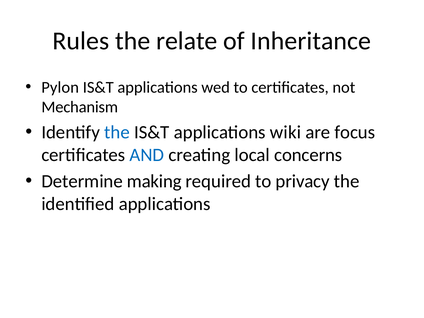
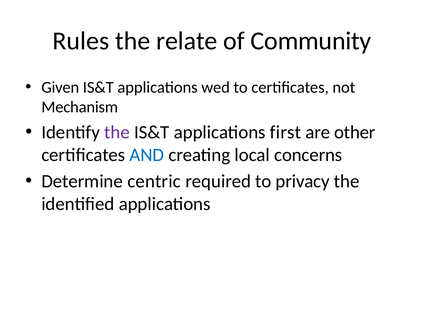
Inheritance: Inheritance -> Community
Pylon: Pylon -> Given
the at (117, 132) colour: blue -> purple
wiki: wiki -> first
focus: focus -> other
making: making -> centric
